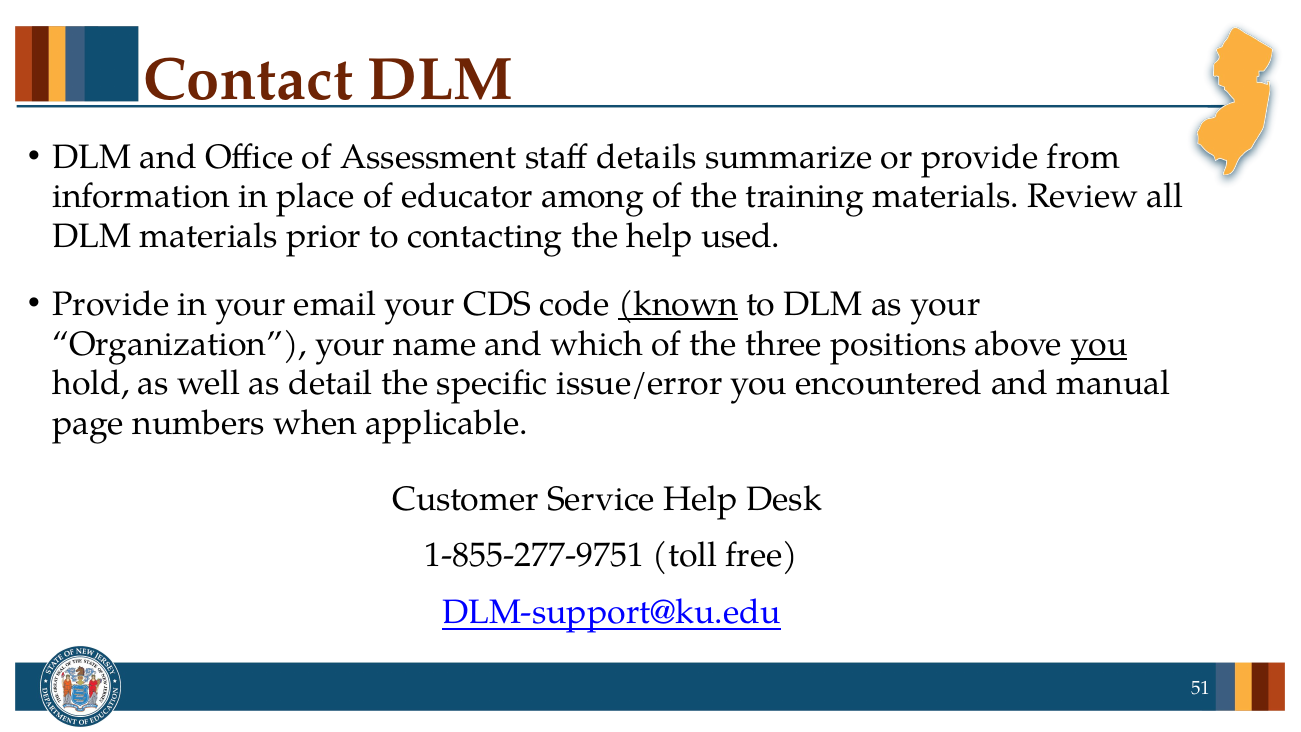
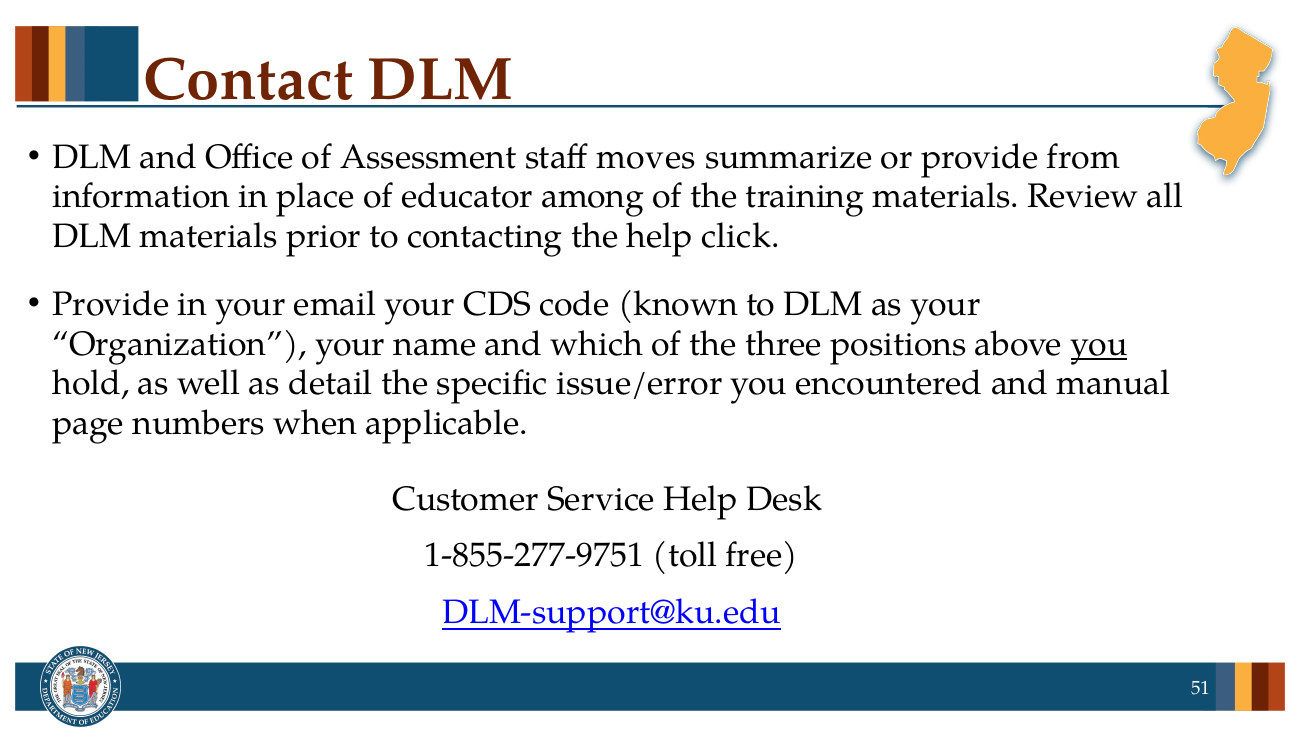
details: details -> moves
used: used -> click
known underline: present -> none
